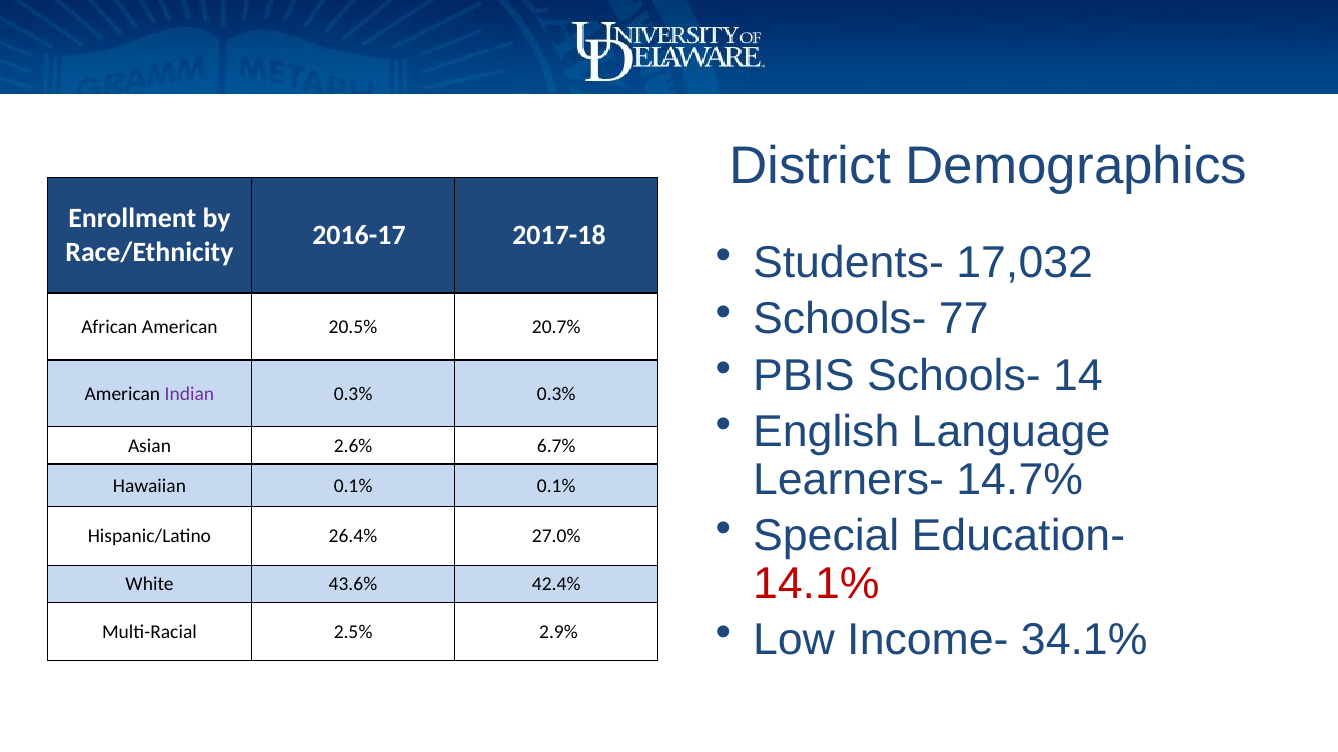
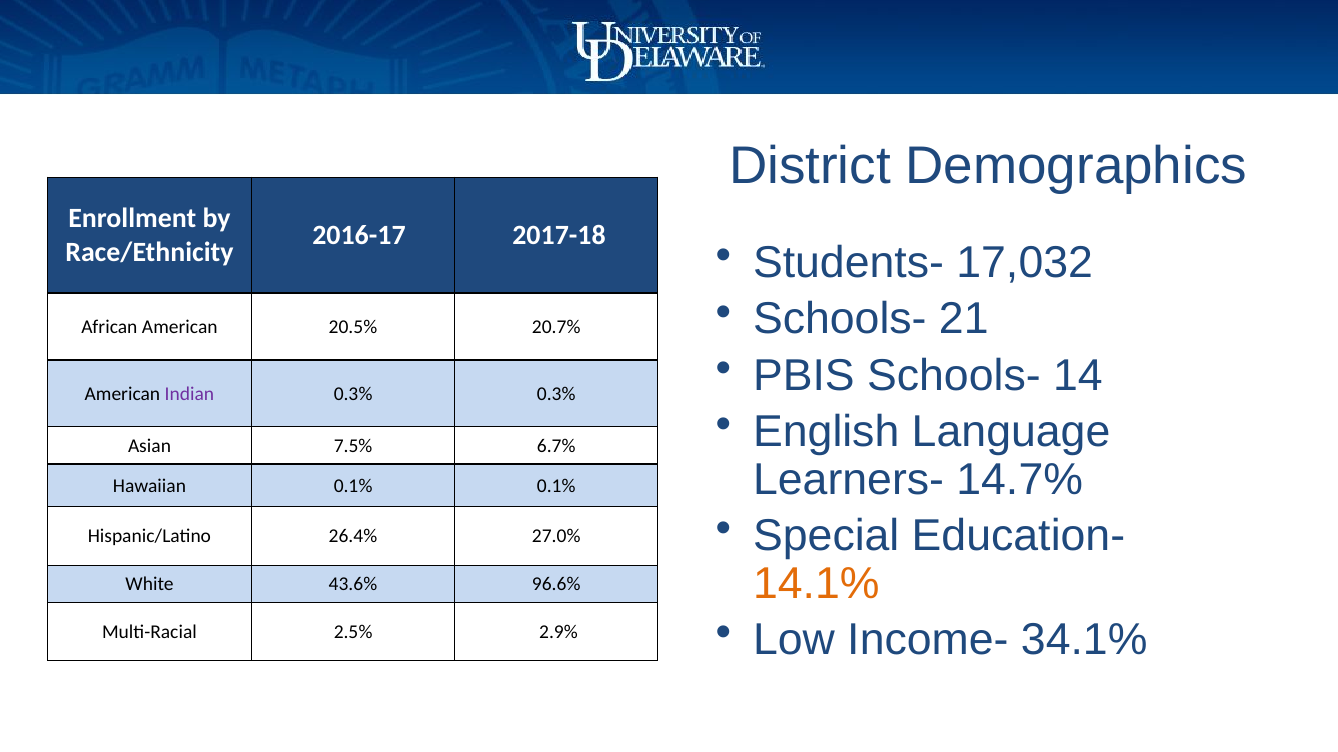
77: 77 -> 21
2.6%: 2.6% -> 7.5%
14.1% colour: red -> orange
42.4%: 42.4% -> 96.6%
